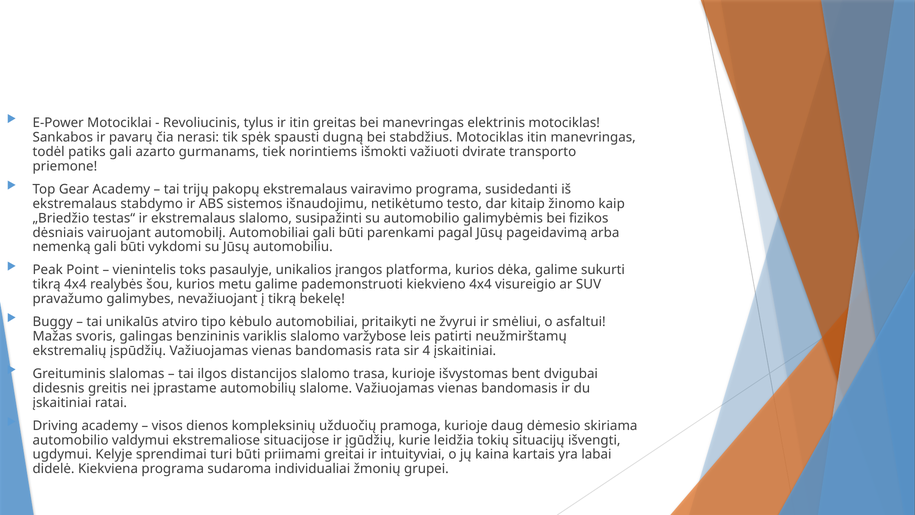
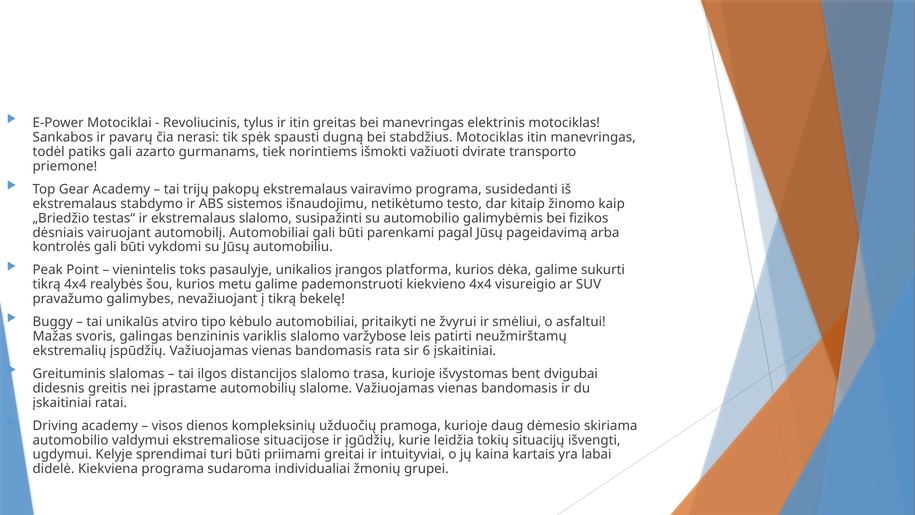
nemenką: nemenką -> kontrolės
4: 4 -> 6
